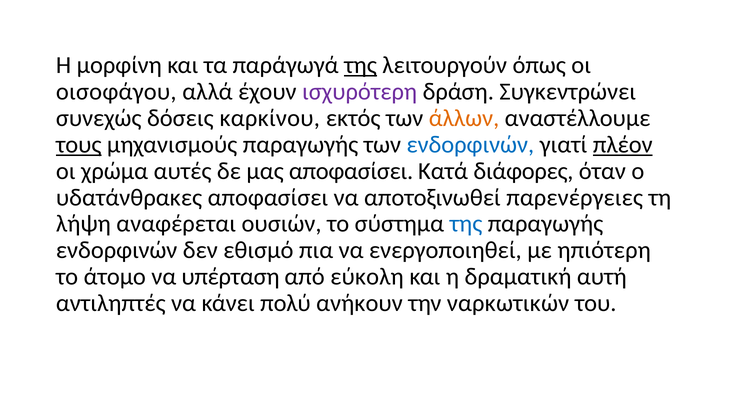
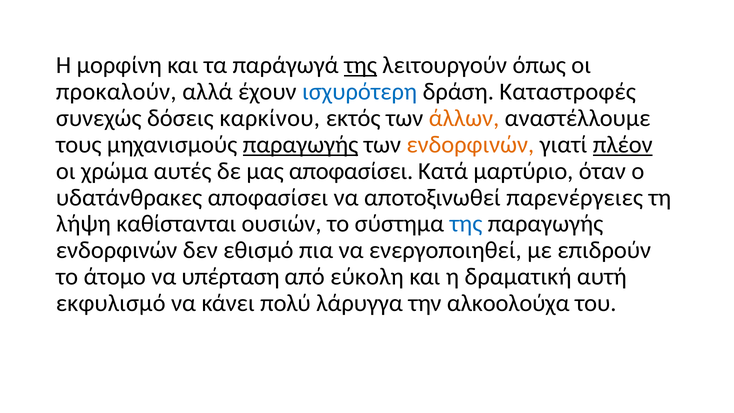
οισοφάγου: οισοφάγου -> προκαλούν
ισχυρότερη colour: purple -> blue
Συγκεντρώνει: Συγκεντρώνει -> Καταστροφές
τους underline: present -> none
παραγωγής at (301, 145) underline: none -> present
ενδορφινών at (470, 145) colour: blue -> orange
διάφορες: διάφορες -> μαρτύριο
αναφέρεται: αναφέρεται -> καθίστανται
ηπιότερη: ηπιότερη -> επιδρούν
αντιληπτές: αντιληπτές -> εκφυλισμό
ανήκουν: ανήκουν -> λάρυγγα
ναρκωτικών: ναρκωτικών -> αλκοολούχα
